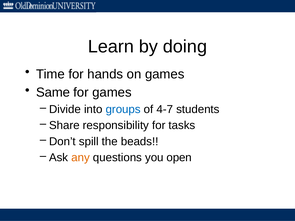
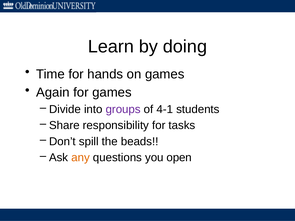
Same: Same -> Again
groups colour: blue -> purple
4-7: 4-7 -> 4-1
